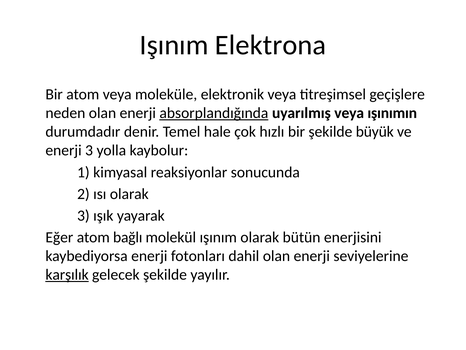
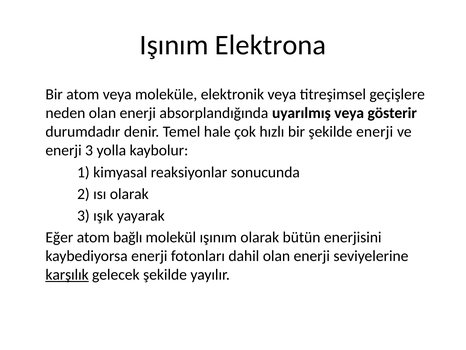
absorplandığında underline: present -> none
ışınımın: ışınımın -> gösterir
şekilde büyük: büyük -> enerji
